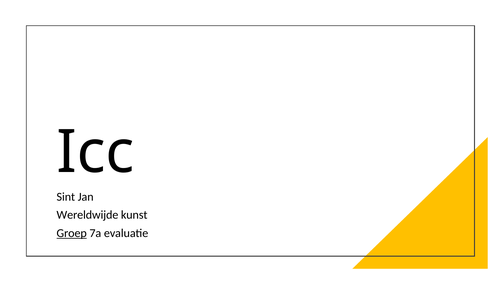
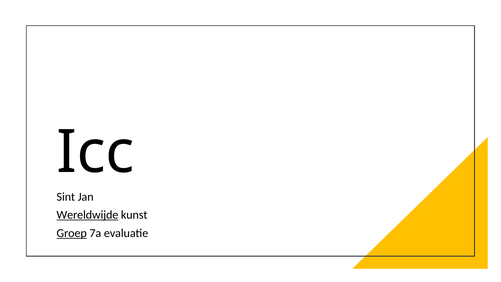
Wereldwijde underline: none -> present
